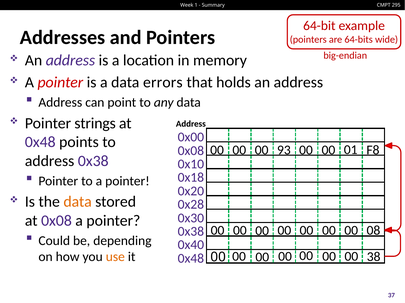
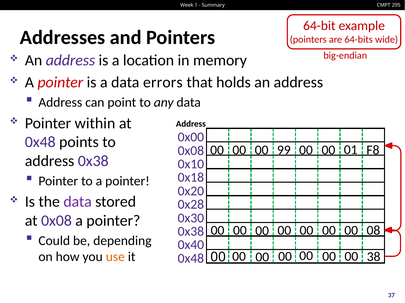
strings: strings -> within
93: 93 -> 99
data at (78, 202) colour: orange -> purple
